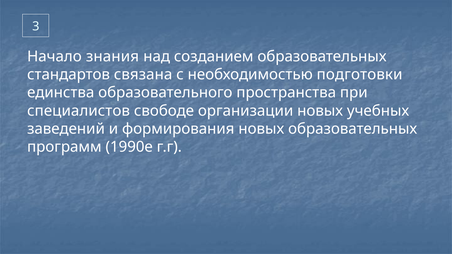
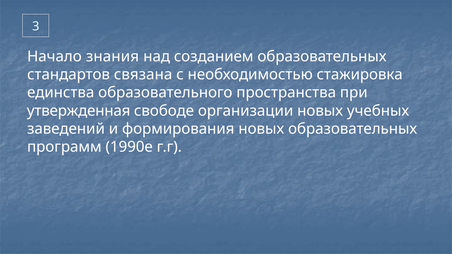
подготовки: подготовки -> стажировка
специалистов: специалистов -> утвержденная
